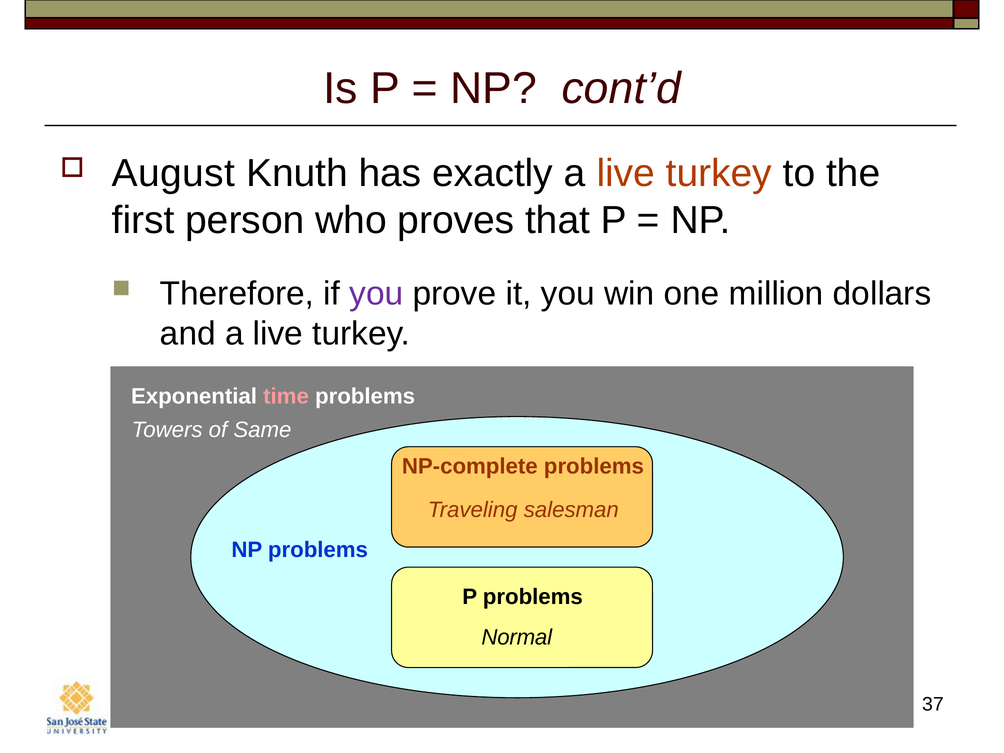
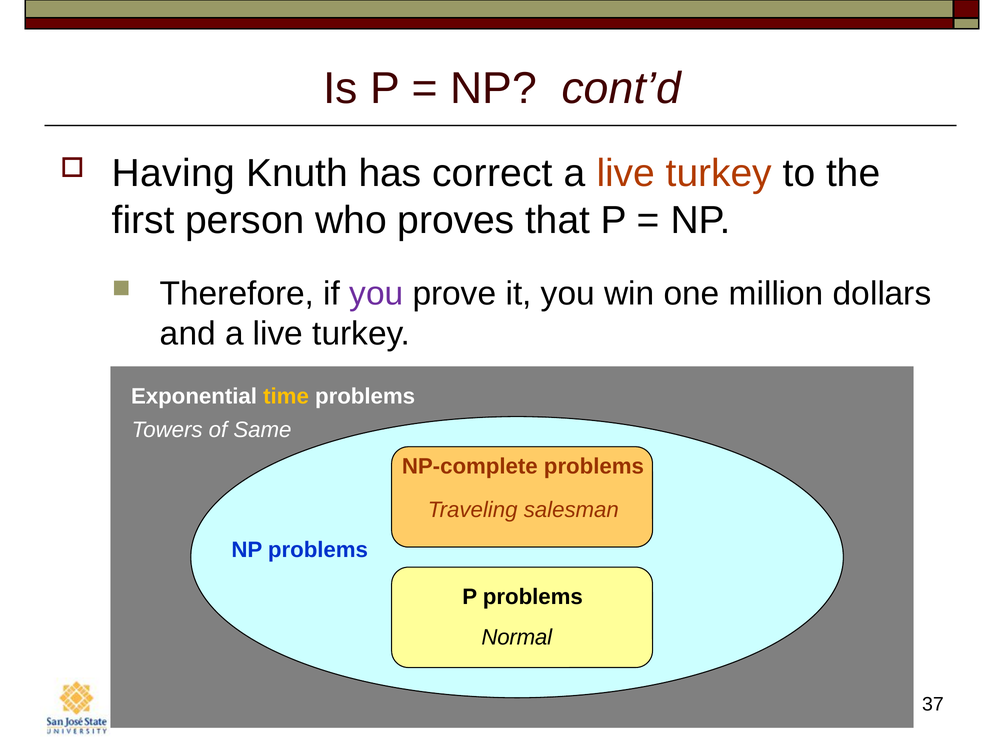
August at (173, 173): August -> Having
exactly: exactly -> correct
time colour: pink -> yellow
